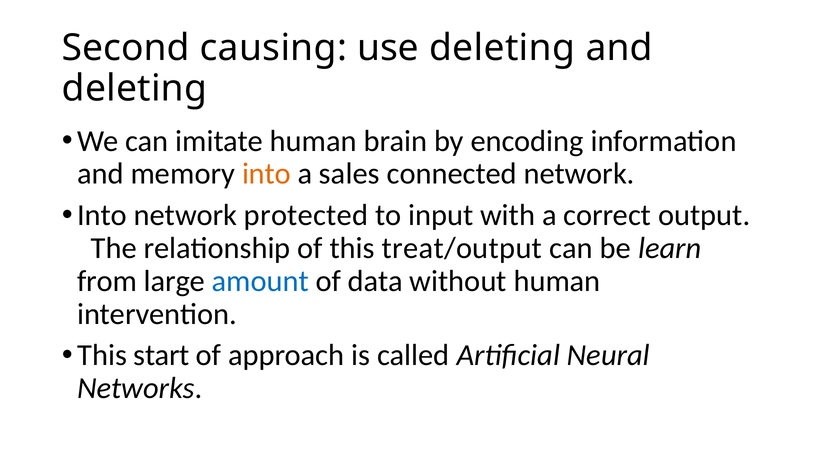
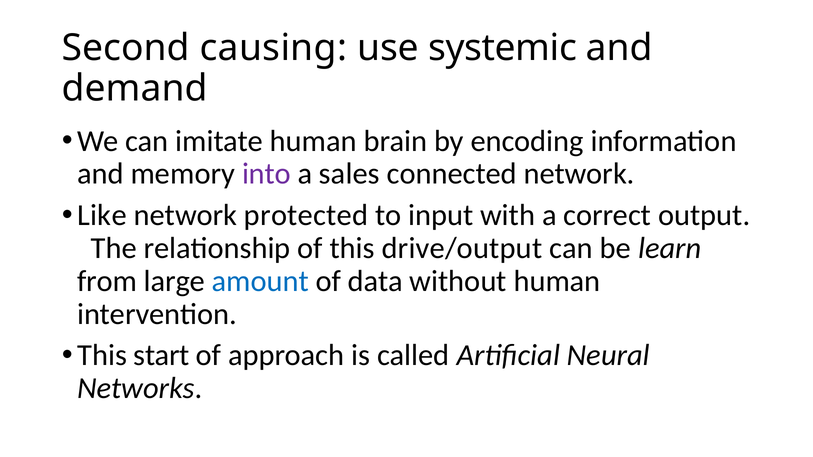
use deleting: deleting -> systemic
deleting at (135, 88): deleting -> demand
into at (266, 174) colour: orange -> purple
Into at (102, 215): Into -> Like
treat/output: treat/output -> drive/output
